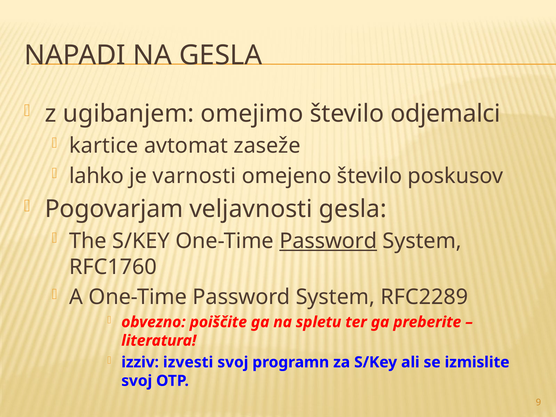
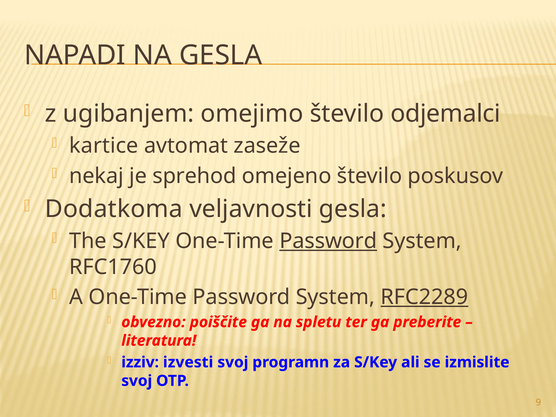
lahko: lahko -> nekaj
varnosti: varnosti -> sprehod
Pogovarjam: Pogovarjam -> Dodatkoma
RFC2289 underline: none -> present
